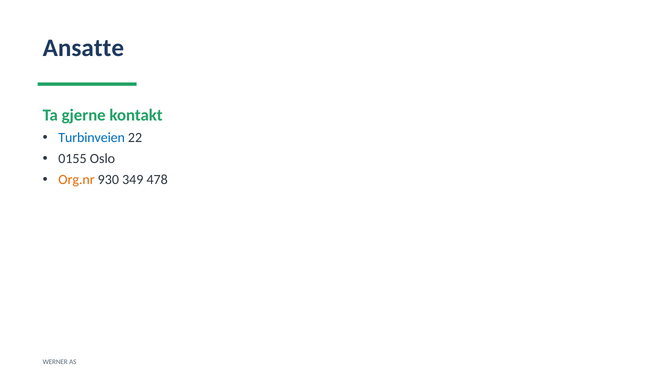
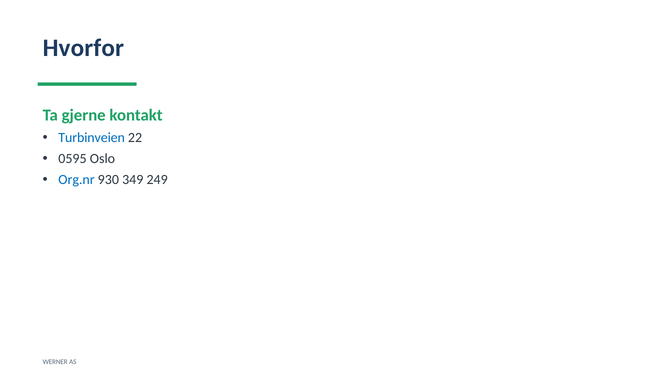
Ansatte: Ansatte -> Hvorfor
0155: 0155 -> 0595
Org.nr colour: orange -> blue
478: 478 -> 249
